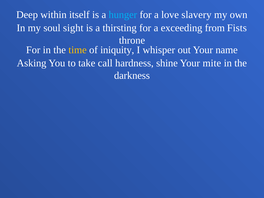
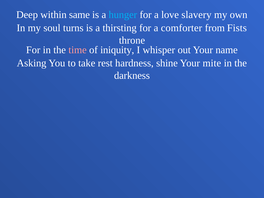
itself: itself -> same
sight: sight -> turns
exceeding: exceeding -> comforter
time colour: yellow -> pink
call: call -> rest
